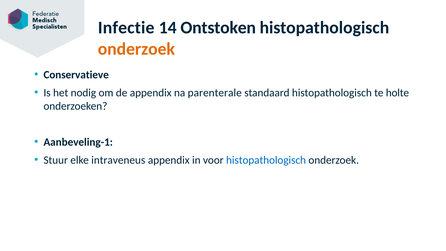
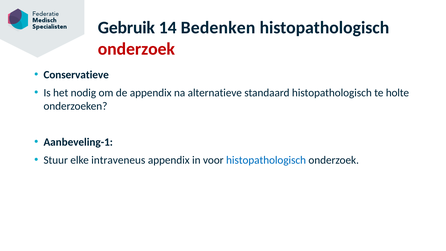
Infectie: Infectie -> Gebruik
Ontstoken: Ontstoken -> Bedenken
onderzoek at (136, 49) colour: orange -> red
parenterale: parenterale -> alternatieve
